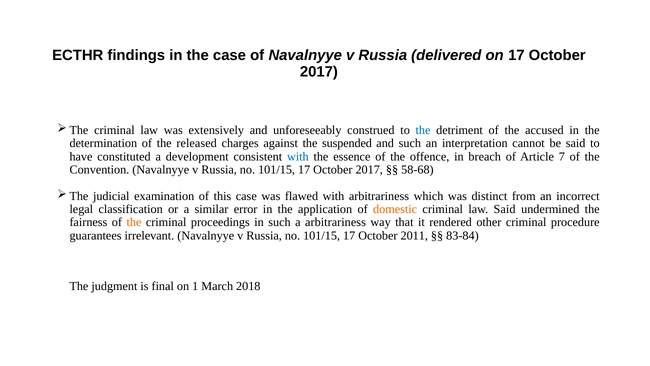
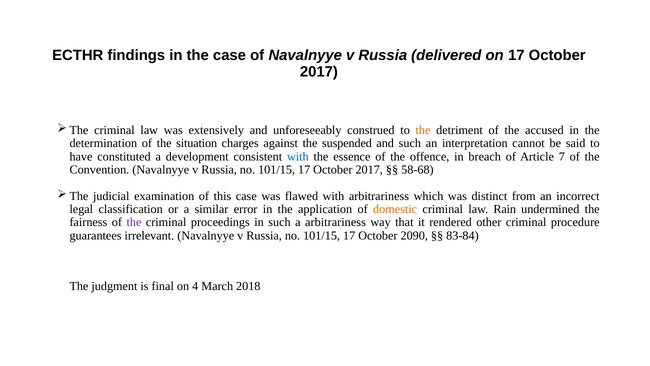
the at (423, 130) colour: blue -> orange
released: released -> situation
law Said: Said -> Rain
the at (134, 222) colour: orange -> purple
2011: 2011 -> 2090
1: 1 -> 4
